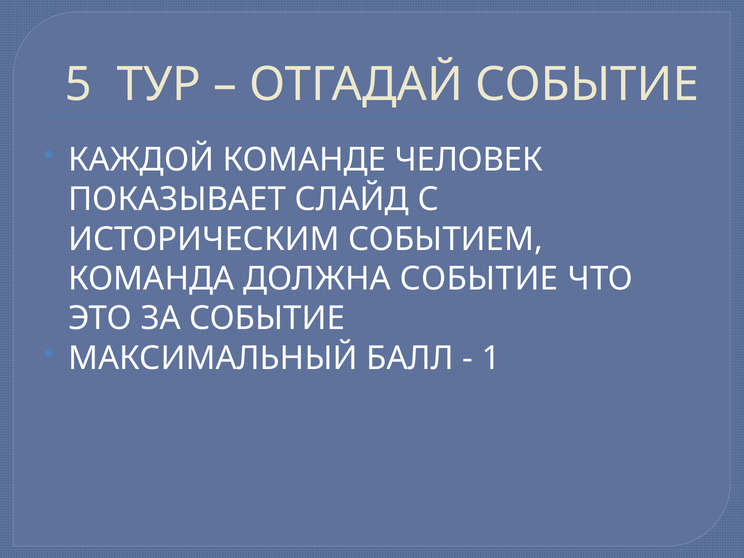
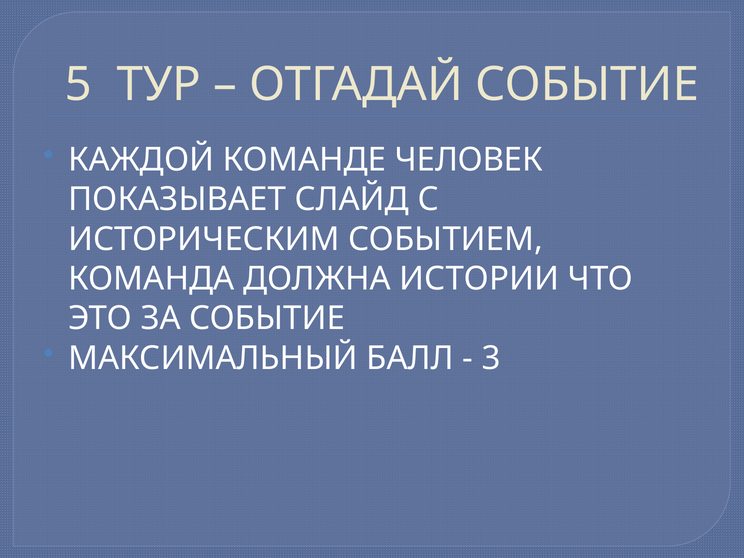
ДОЛЖНА СОБЫТИЕ: СОБЫТИЕ -> ИСТОРИИ
1: 1 -> 3
